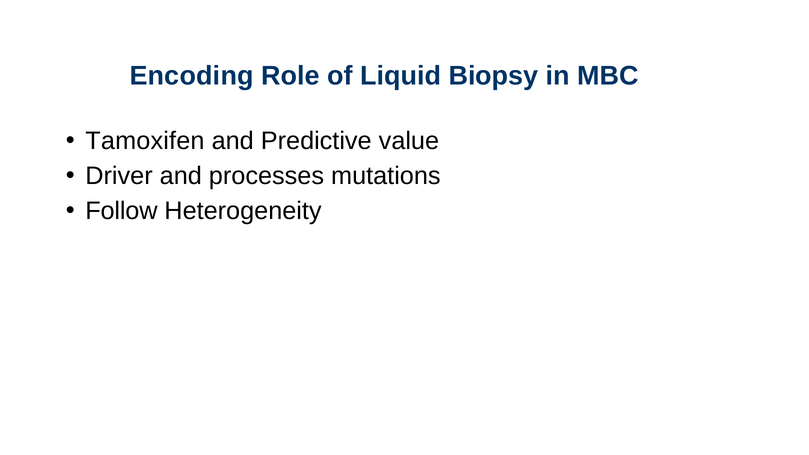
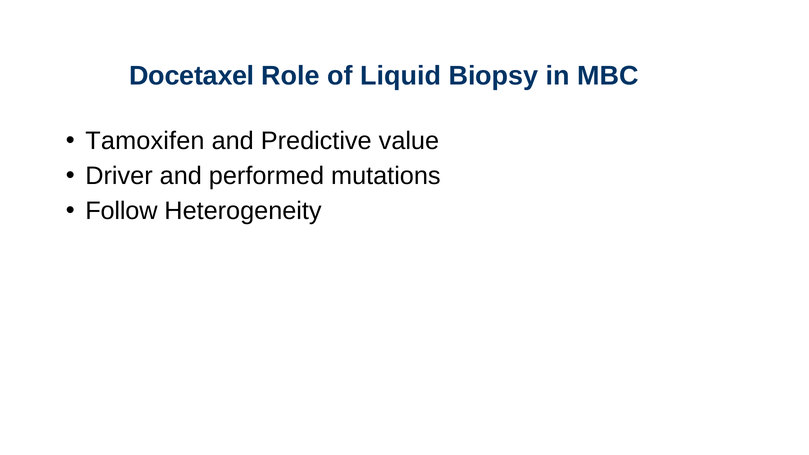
Encoding: Encoding -> Docetaxel
processes: processes -> performed
